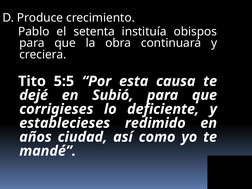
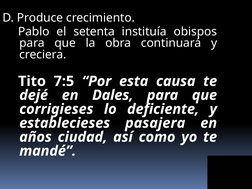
5:5: 5:5 -> 7:5
Subió: Subió -> Dales
redimido: redimido -> pasajera
